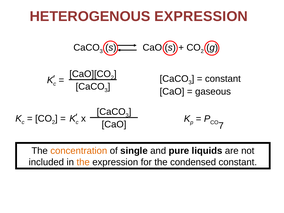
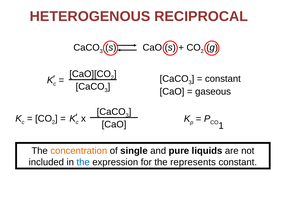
HETEROGENOUS EXPRESSION: EXPRESSION -> RECIPROCAL
7: 7 -> 1
the at (83, 162) colour: orange -> blue
condensed: condensed -> represents
